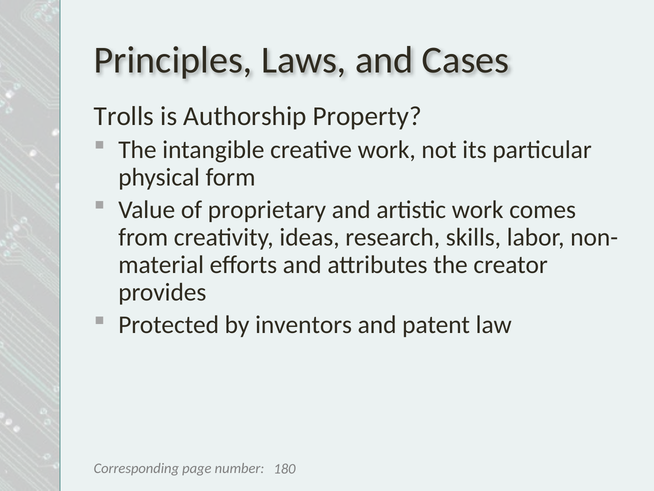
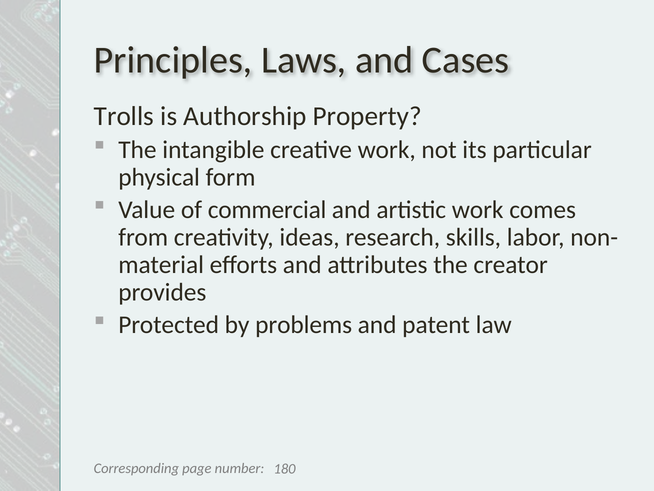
proprietary: proprietary -> commercial
inventors: inventors -> problems
